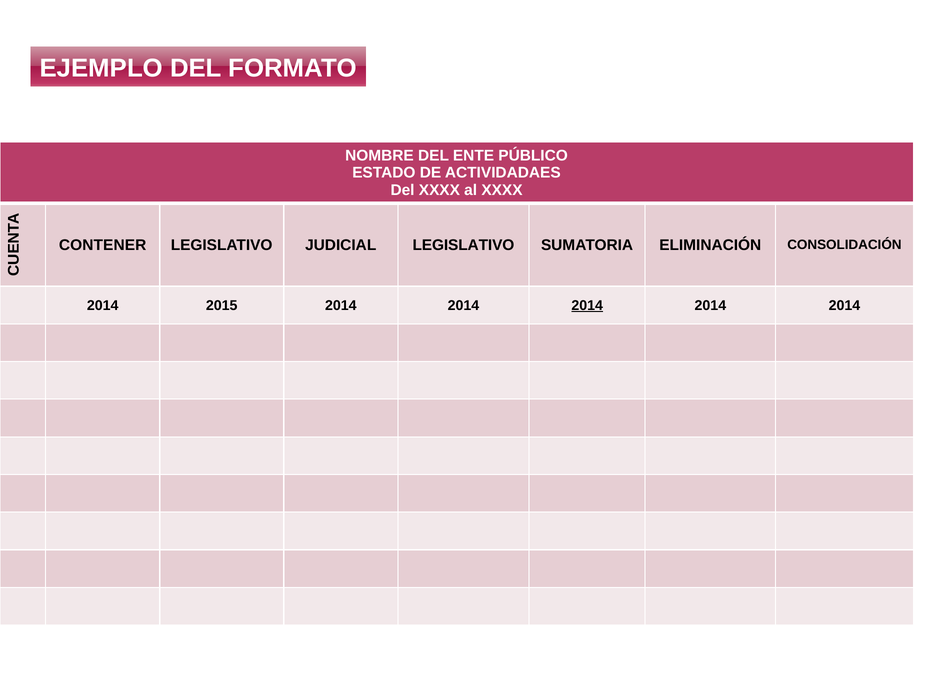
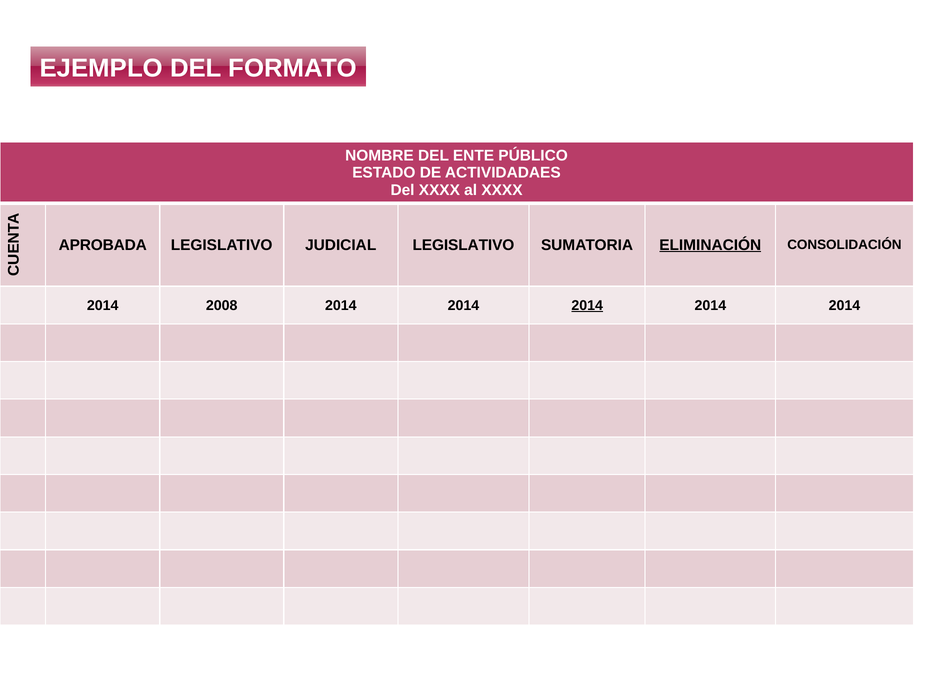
CONTENER: CONTENER -> APROBADA
ELIMINACIÓN underline: none -> present
2015: 2015 -> 2008
